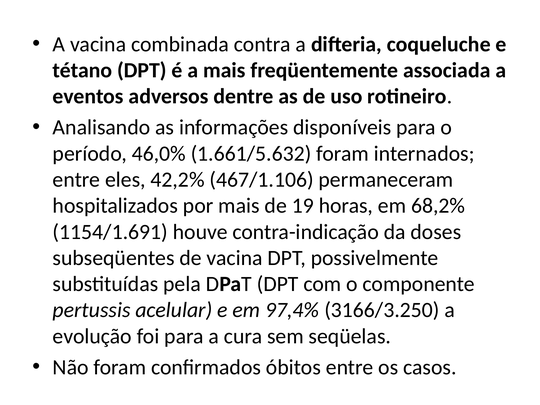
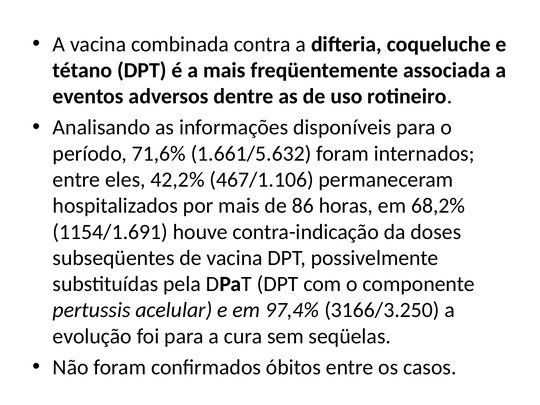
46,0%: 46,0% -> 71,6%
19: 19 -> 86
